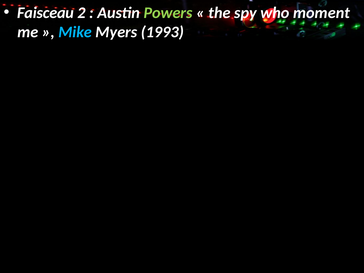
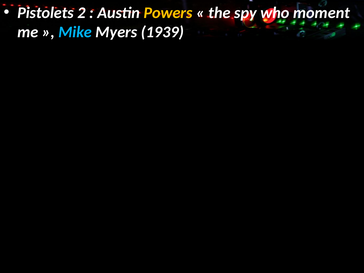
Faisceau: Faisceau -> Pistolets
Powers colour: light green -> yellow
1993: 1993 -> 1939
